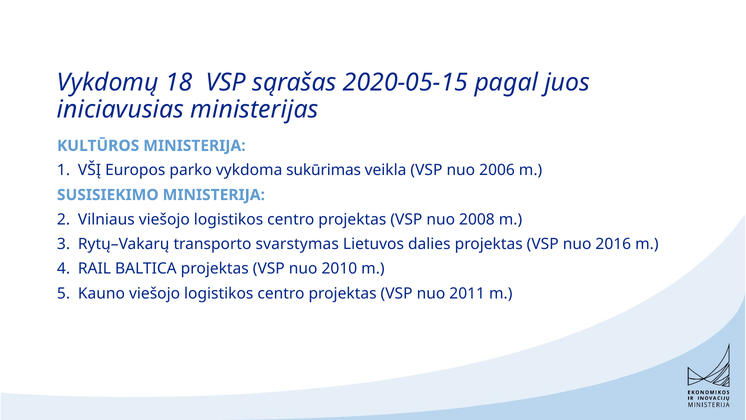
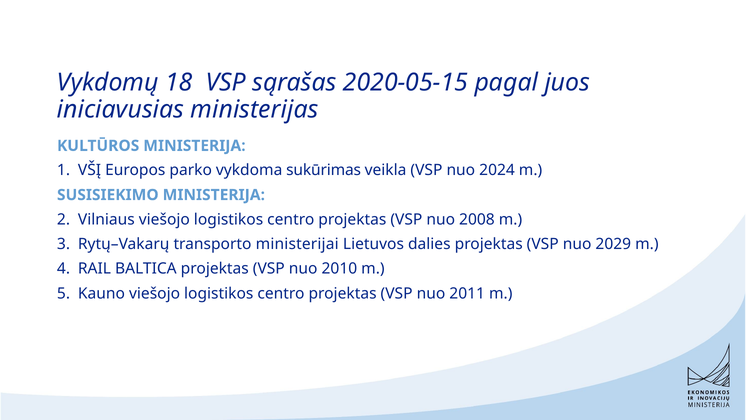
2006: 2006 -> 2024
svarstymas: svarstymas -> ministerijai
2016: 2016 -> 2029
